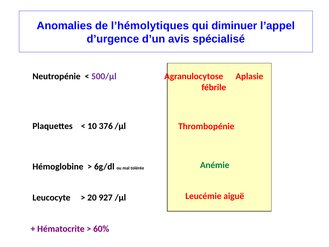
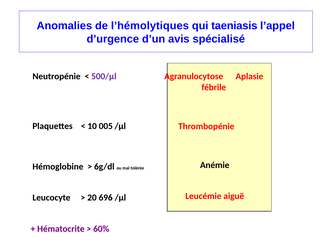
diminuer: diminuer -> taeniasis
376: 376 -> 005
Anémie colour: green -> black
927: 927 -> 696
